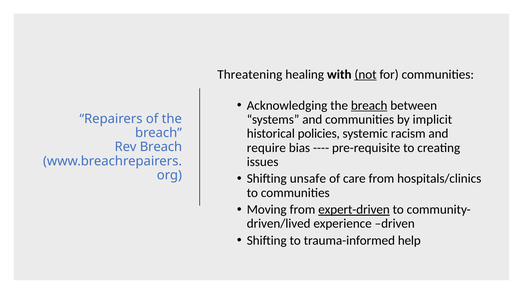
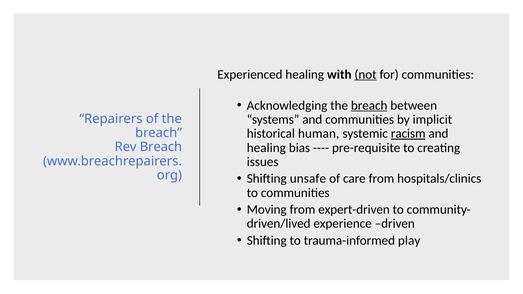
Threatening: Threatening -> Experienced
policies: policies -> human
racism underline: none -> present
require at (266, 148): require -> healing
expert-driven underline: present -> none
help: help -> play
